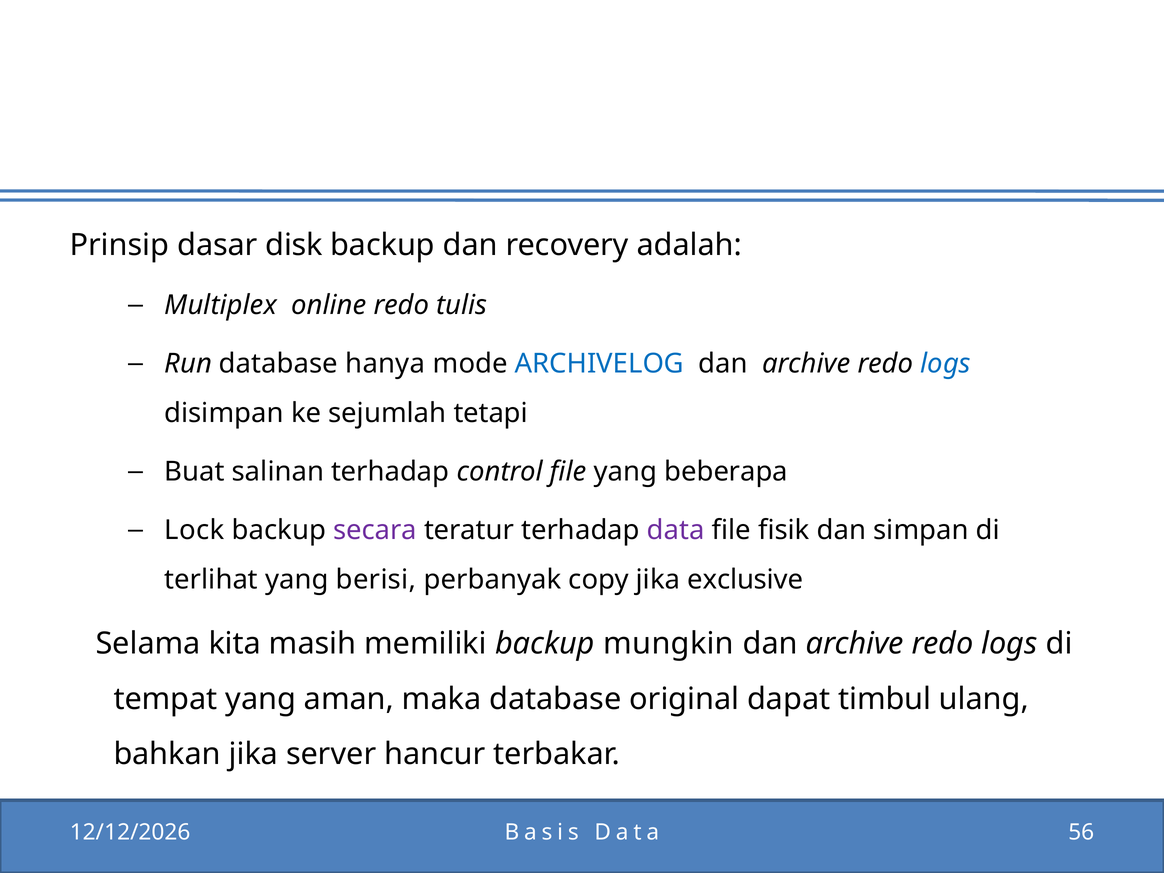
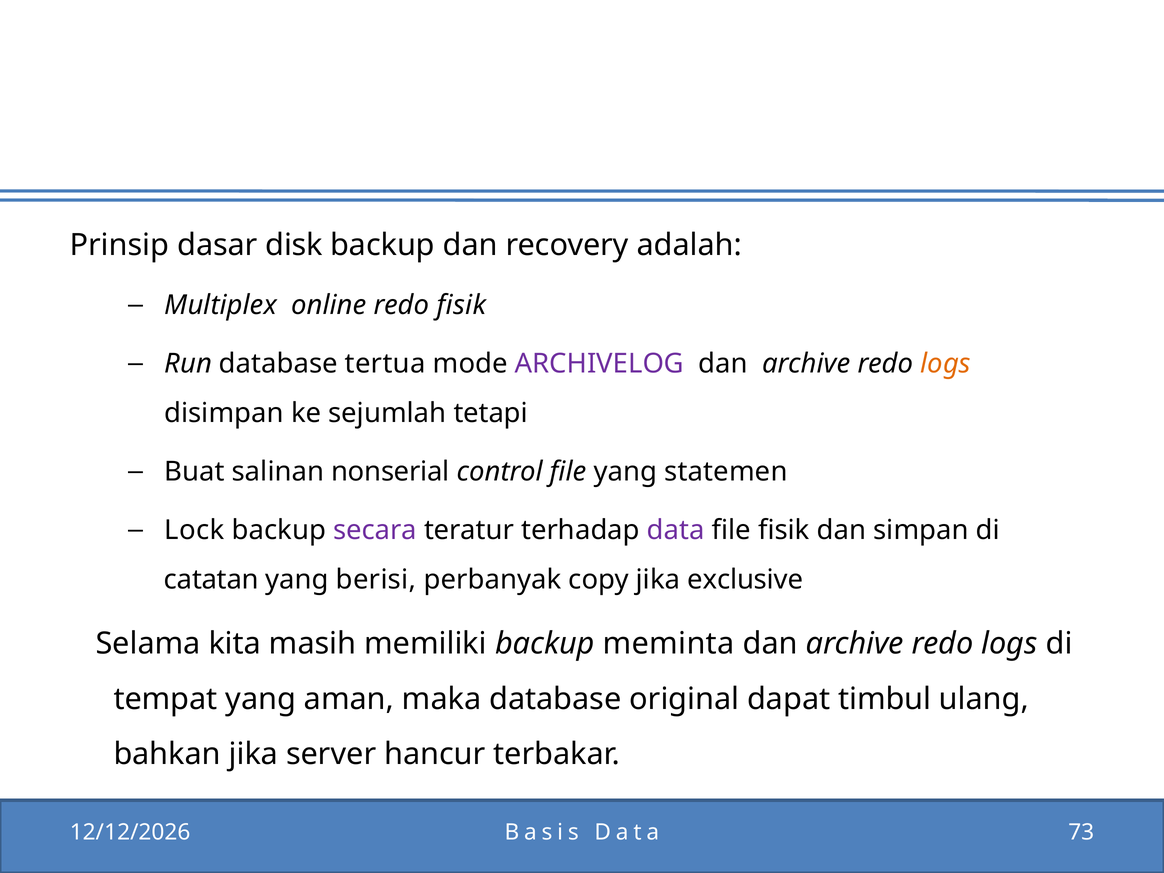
redo tulis: tulis -> fisik
hanya: hanya -> tertua
ARCHIVELOG colour: blue -> purple
logs at (946, 364) colour: blue -> orange
salinan terhadap: terhadap -> nonserial
beberapa: beberapa -> statemen
terlihat: terlihat -> catatan
mungkin: mungkin -> meminta
56: 56 -> 73
